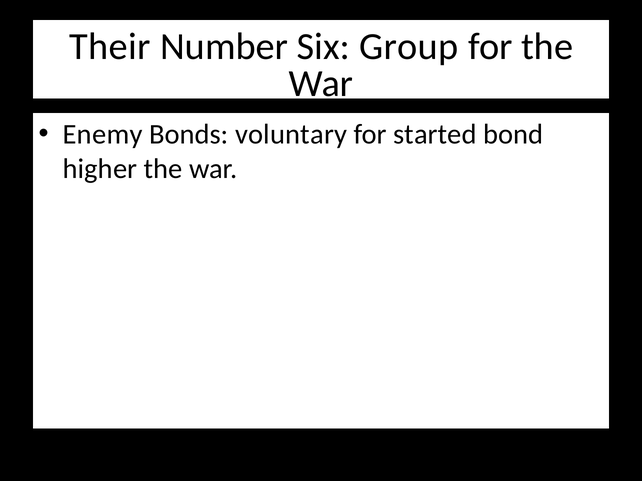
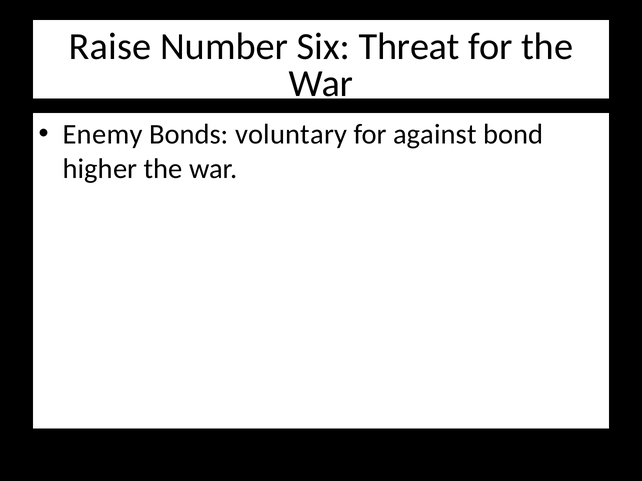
Their: Their -> Raise
Group: Group -> Threat
started: started -> against
